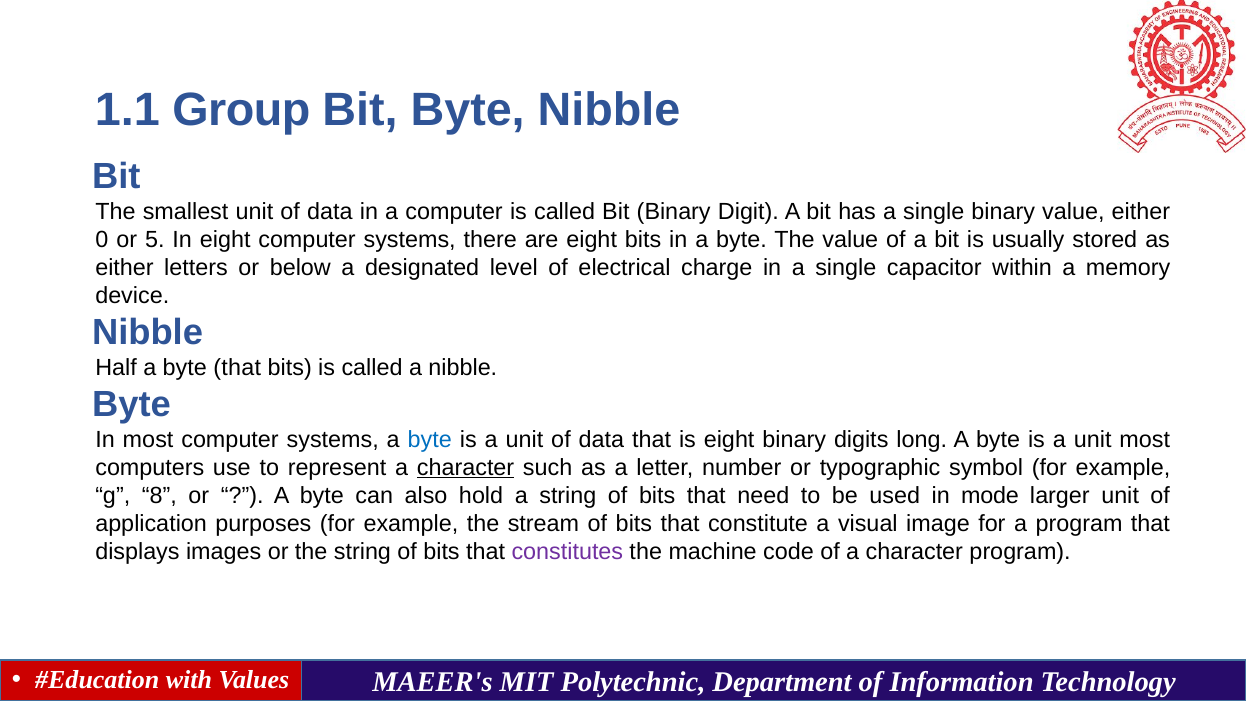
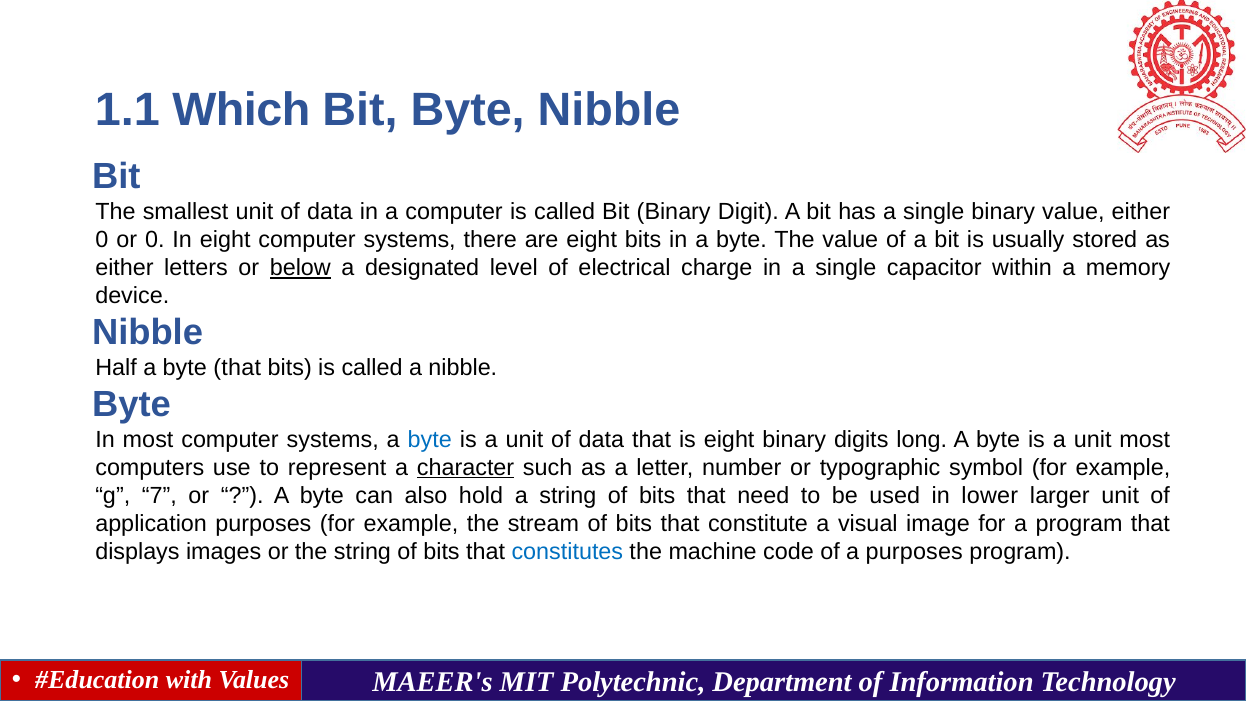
Group: Group -> Which
or 5: 5 -> 0
below underline: none -> present
8: 8 -> 7
mode: mode -> lower
constitutes colour: purple -> blue
of a character: character -> purposes
